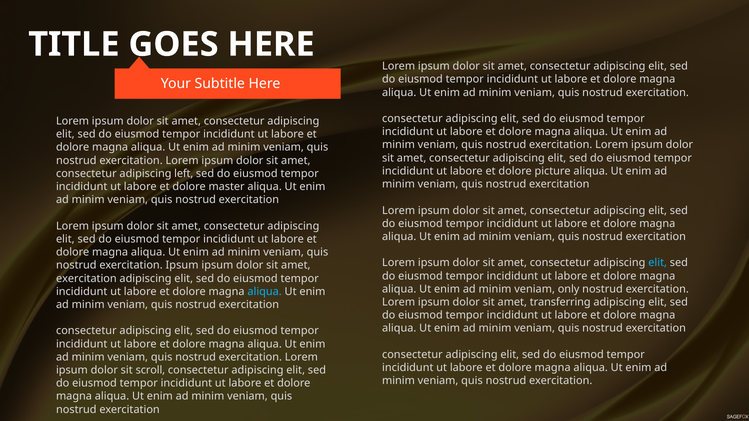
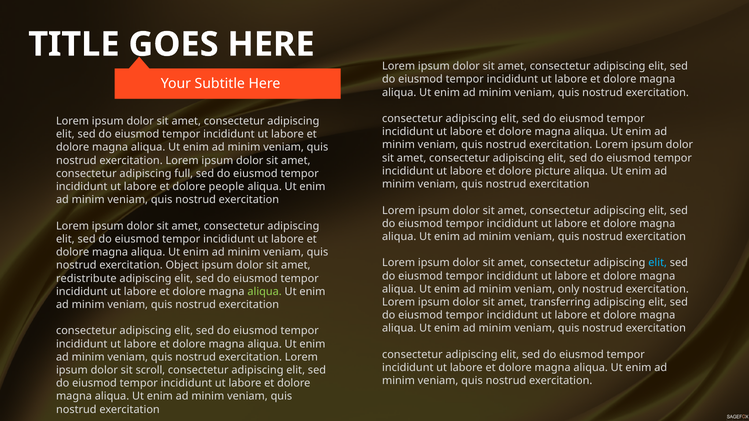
left: left -> full
master: master -> people
exercitation Ipsum: Ipsum -> Object
exercitation at (86, 279): exercitation -> redistribute
aliqua at (265, 292) colour: light blue -> light green
